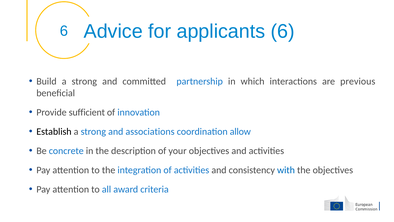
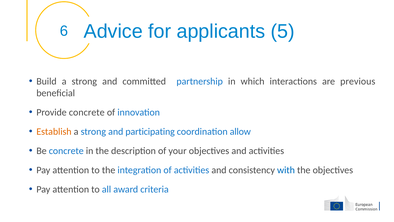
applicants 6: 6 -> 5
Provide sufficient: sufficient -> concrete
Establish colour: black -> orange
associations: associations -> participating
